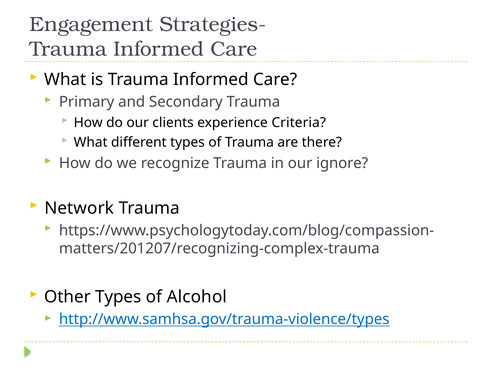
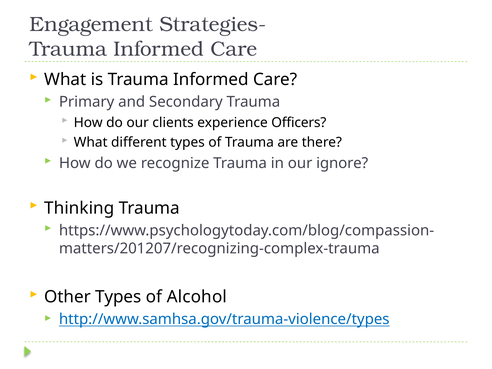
Criteria: Criteria -> Officers
Network: Network -> Thinking
